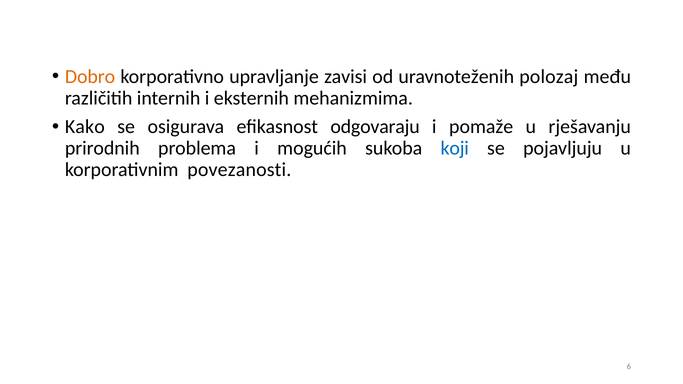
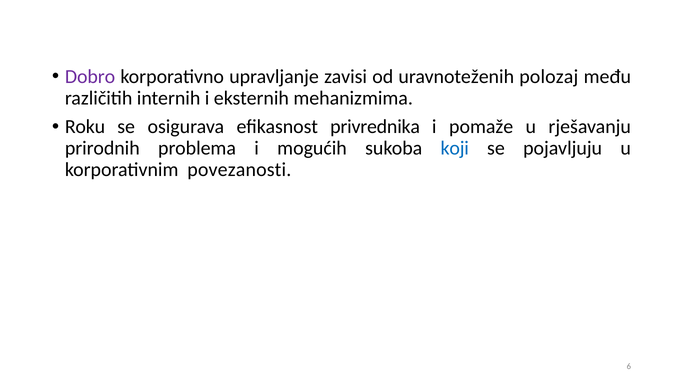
Dobro colour: orange -> purple
Kako: Kako -> Roku
odgovaraju: odgovaraju -> privrednika
